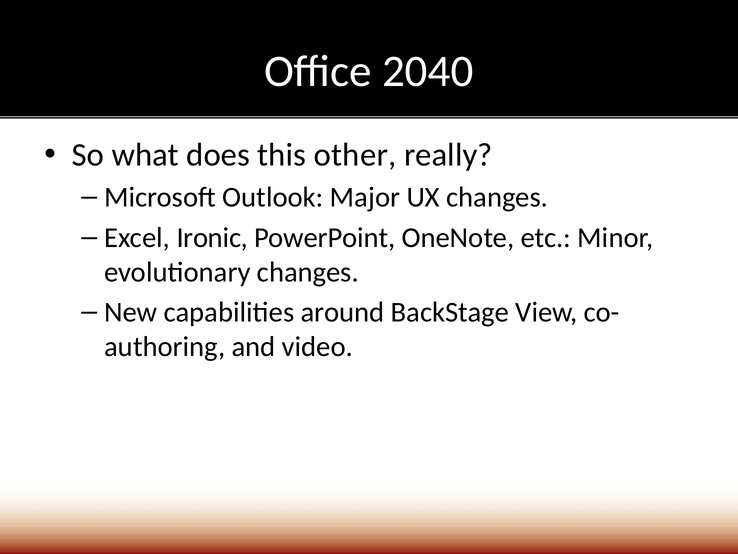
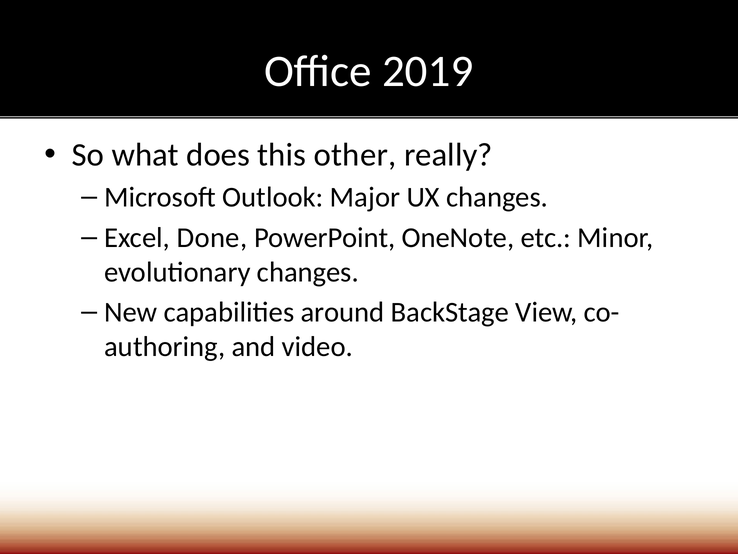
2040: 2040 -> 2019
Ironic: Ironic -> Done
